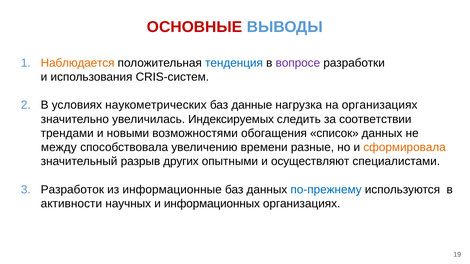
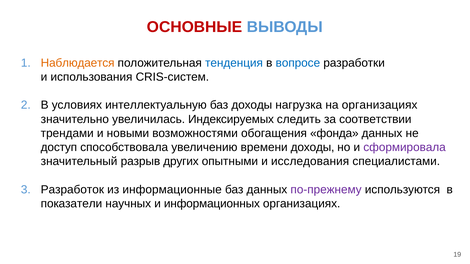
вопросе colour: purple -> blue
наукометрических: наукометрических -> интеллектуальную
баз данные: данные -> доходы
список: список -> фонда
между: между -> доступ
времени разные: разные -> доходы
сформировала colour: orange -> purple
осуществляют: осуществляют -> исследования
по-прежнему colour: blue -> purple
активности: активности -> показатели
